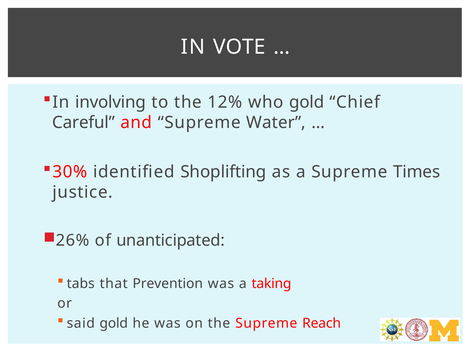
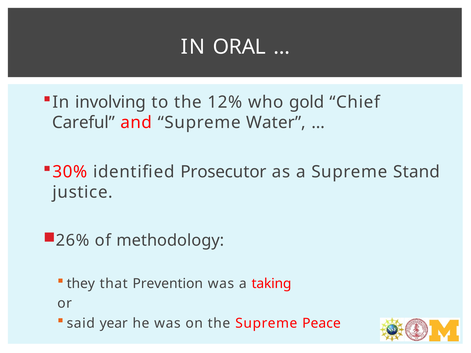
VOTE: VOTE -> ORAL
Shoplifting: Shoplifting -> Prosecutor
Times: Times -> Stand
unanticipated: unanticipated -> methodology
tabs: tabs -> they
said gold: gold -> year
Reach: Reach -> Peace
